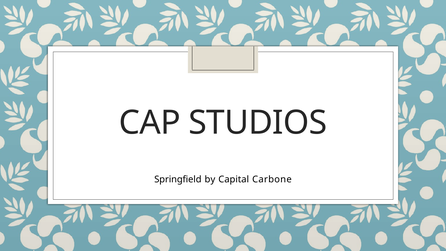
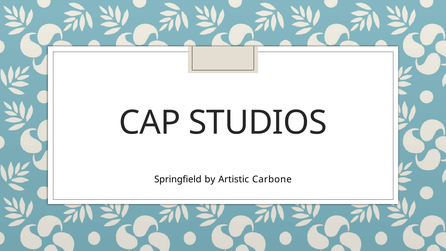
Capital: Capital -> Artistic
